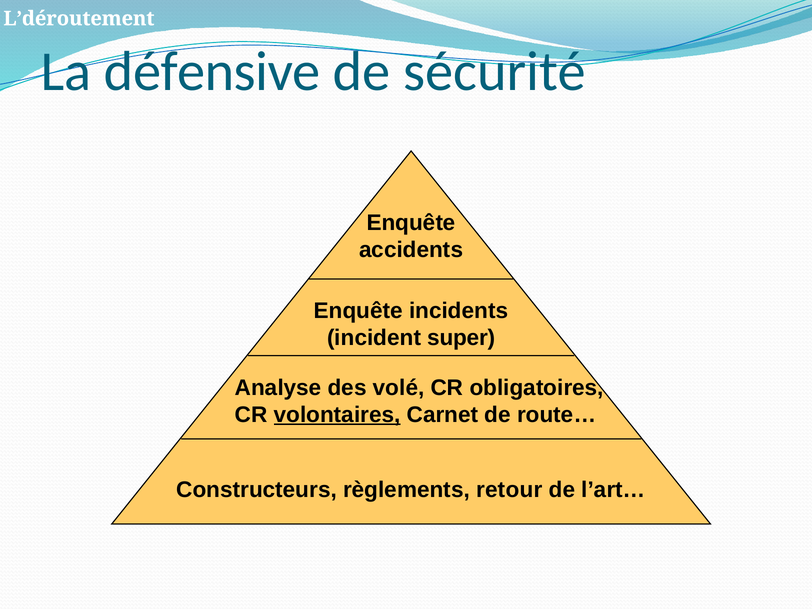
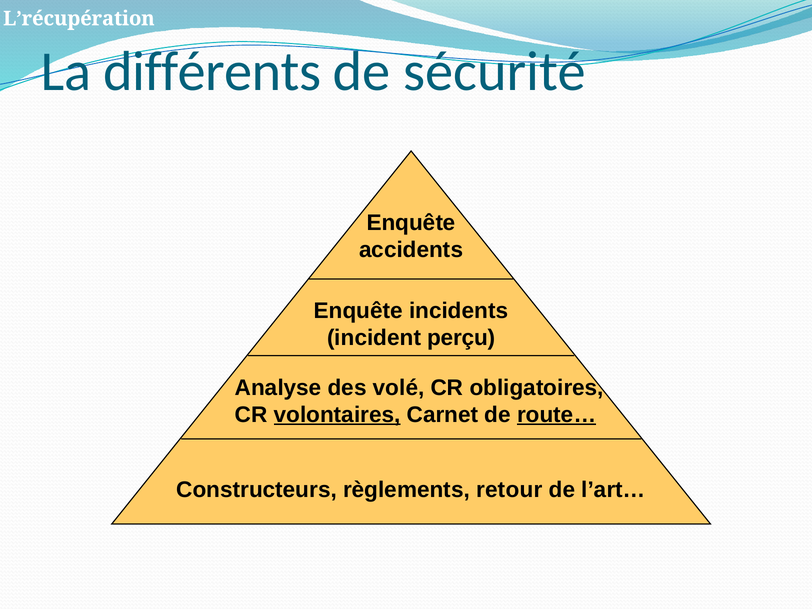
L’déroutement: L’déroutement -> L’récupération
défensive: défensive -> différents
super: super -> perçu
route… underline: none -> present
